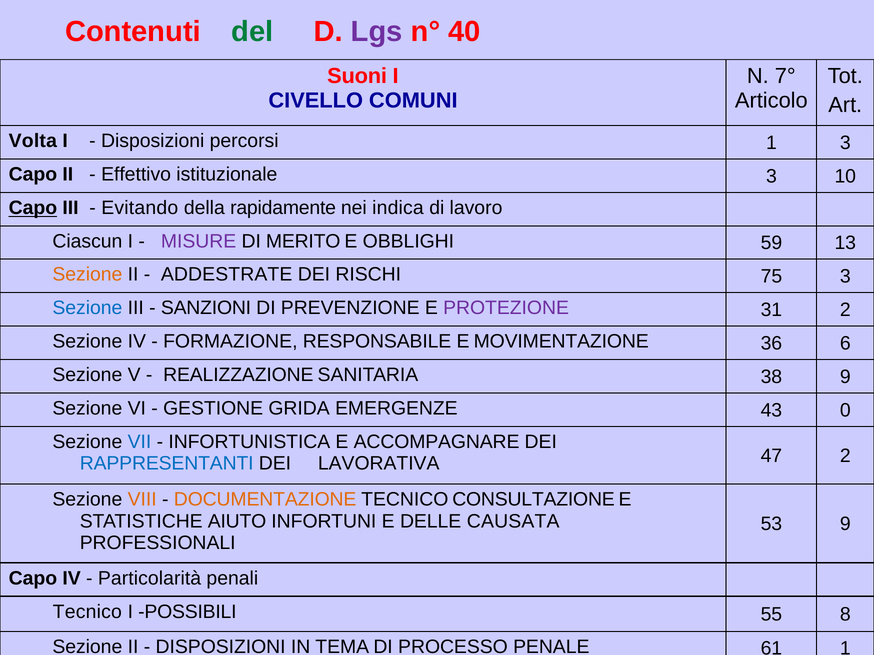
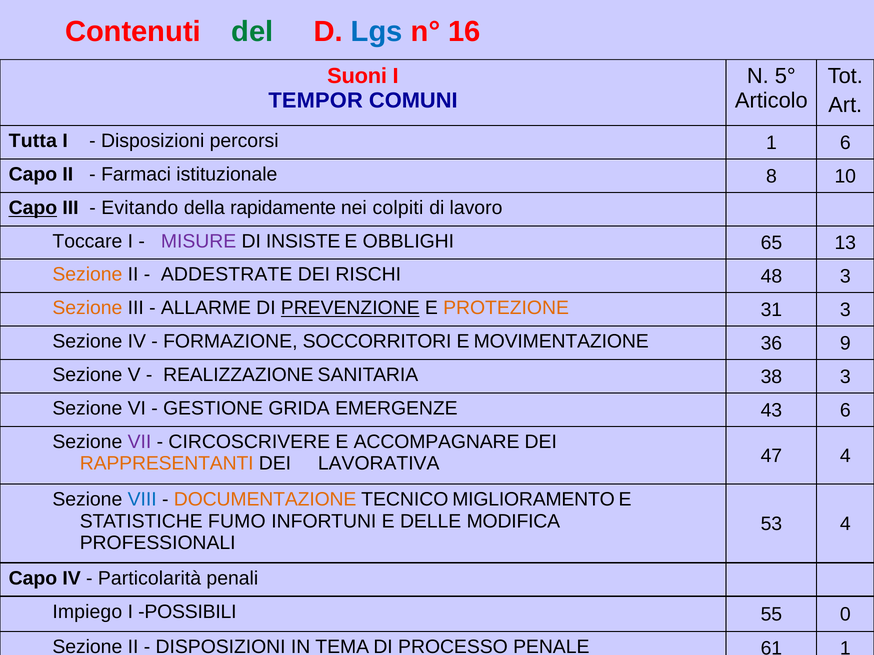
Lgs colour: purple -> blue
40: 40 -> 16
7°: 7° -> 5°
CIVELLO: CIVELLO -> TEMPOR
Volta: Volta -> Tutta
1 3: 3 -> 6
Effettivo: Effettivo -> Farmaci
istituzionale 3: 3 -> 8
indica: indica -> colpiti
Ciascun: Ciascun -> Toccare
MERITO: MERITO -> INSISTE
59: 59 -> 65
75: 75 -> 48
Sezione at (87, 308) colour: blue -> orange
SANZIONI: SANZIONI -> ALLARME
PREVENZIONE underline: none -> present
PROTEZIONE colour: purple -> orange
31 2: 2 -> 3
RESPONSABILE: RESPONSABILE -> SOCCORRITORI
6: 6 -> 9
38 9: 9 -> 3
43 0: 0 -> 6
VII colour: blue -> purple
INFORTUNISTICA: INFORTUNISTICA -> CIRCOSCRIVERE
RAPPRESENTANTI colour: blue -> orange
47 2: 2 -> 4
VIII colour: orange -> blue
CONSULTAZIONE: CONSULTAZIONE -> MIGLIORAMENTO
AIUTO: AIUTO -> FUMO
CAUSATA: CAUSATA -> MODIFICA
53 9: 9 -> 4
Tecnico at (87, 612): Tecnico -> Impiego
8: 8 -> 0
